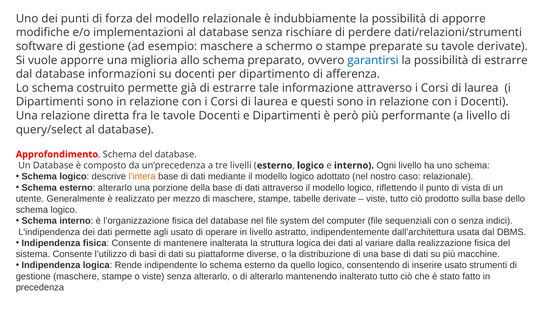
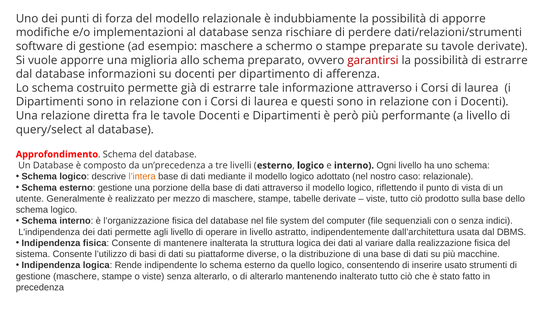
garantirsi colour: blue -> red
esterno alterarlo: alterarlo -> gestione
agli usato: usato -> livello
